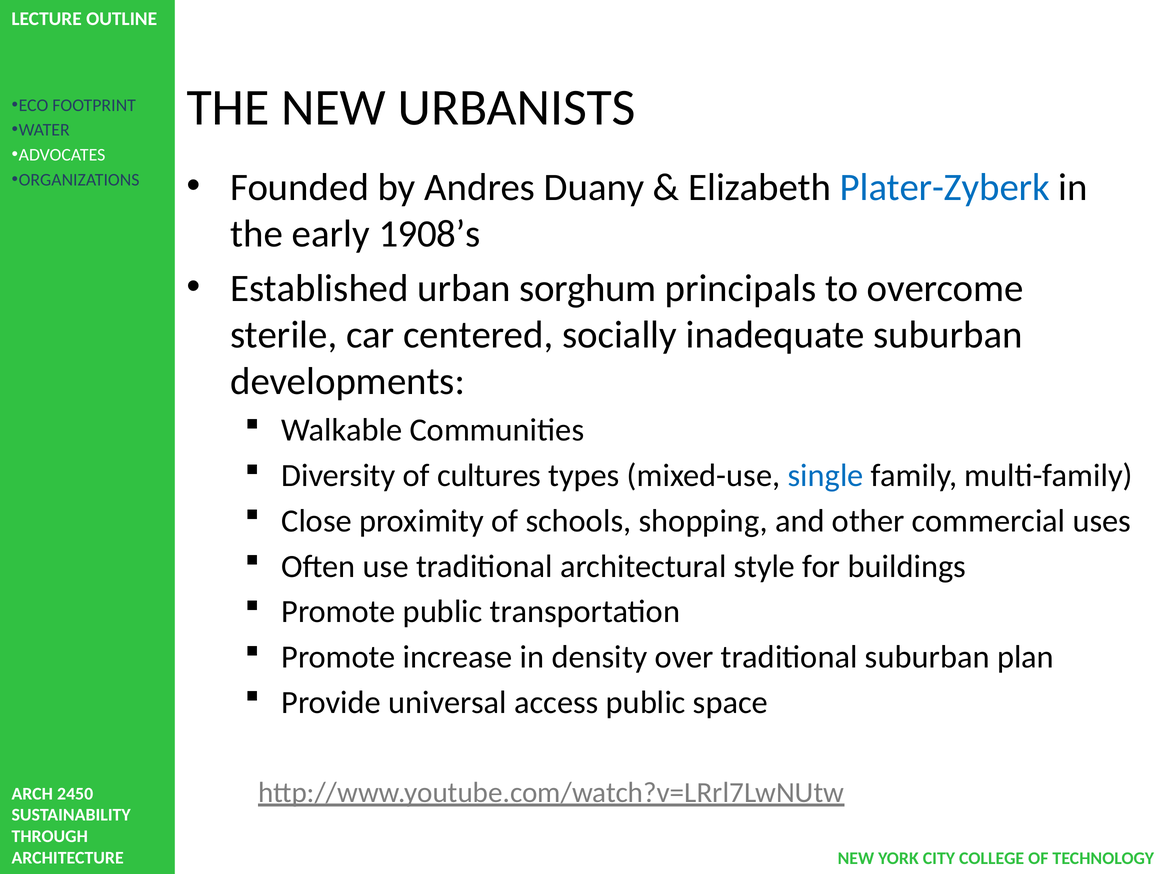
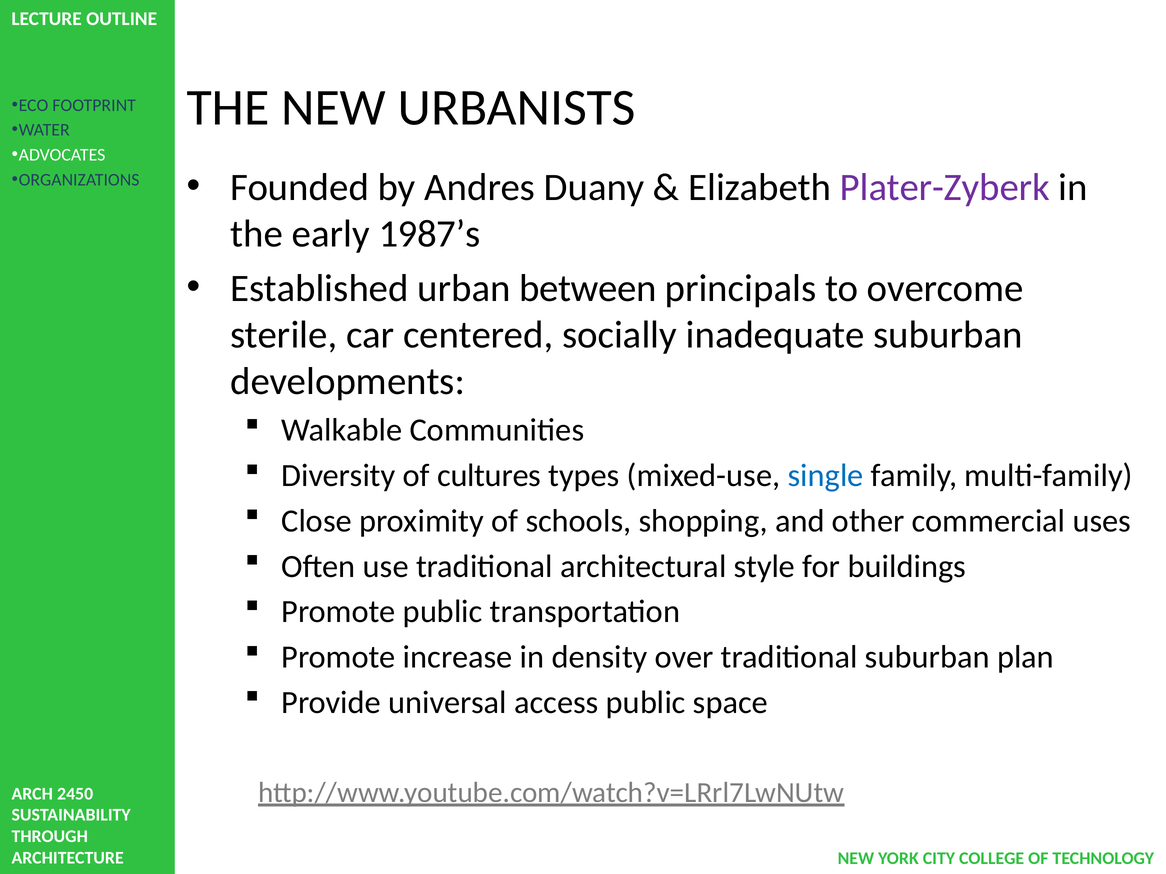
Plater-Zyberk colour: blue -> purple
1908’s: 1908’s -> 1987’s
sorghum: sorghum -> between
